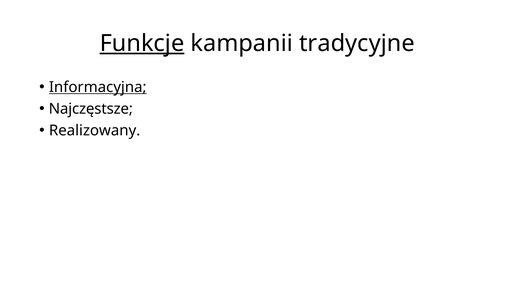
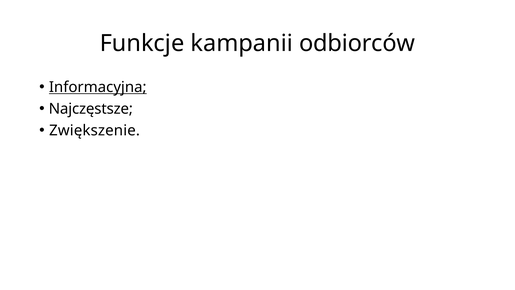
Funkcje underline: present -> none
tradycyjne: tradycyjne -> odbiorców
Realizowany: Realizowany -> Zwiększenie
